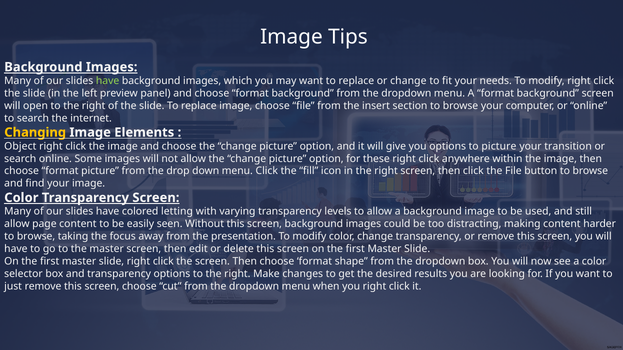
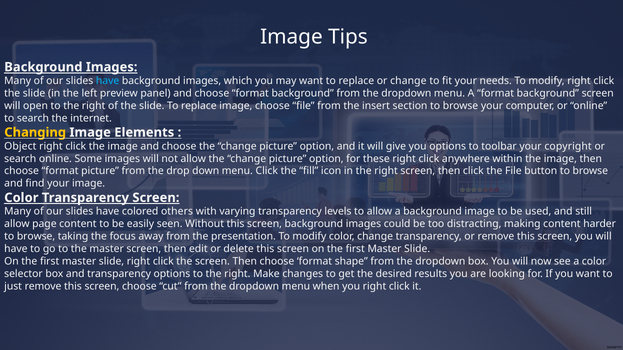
have at (108, 81) colour: light green -> light blue
to picture: picture -> toolbar
transition: transition -> copyright
letting: letting -> others
